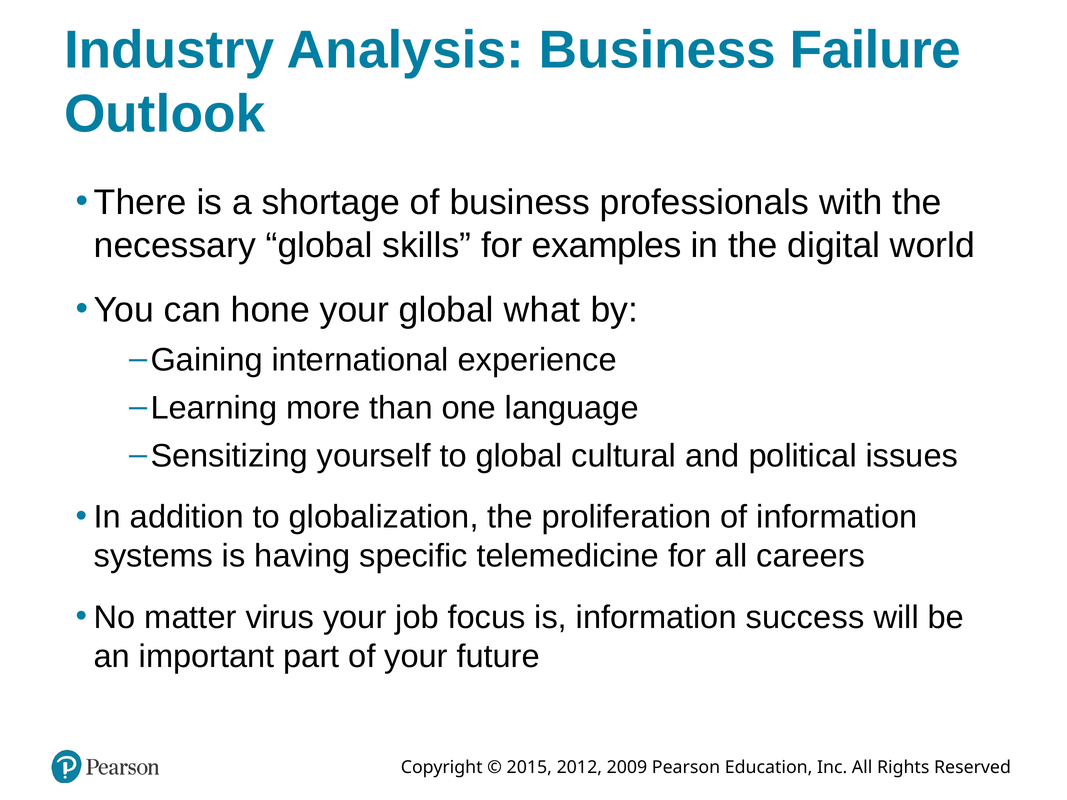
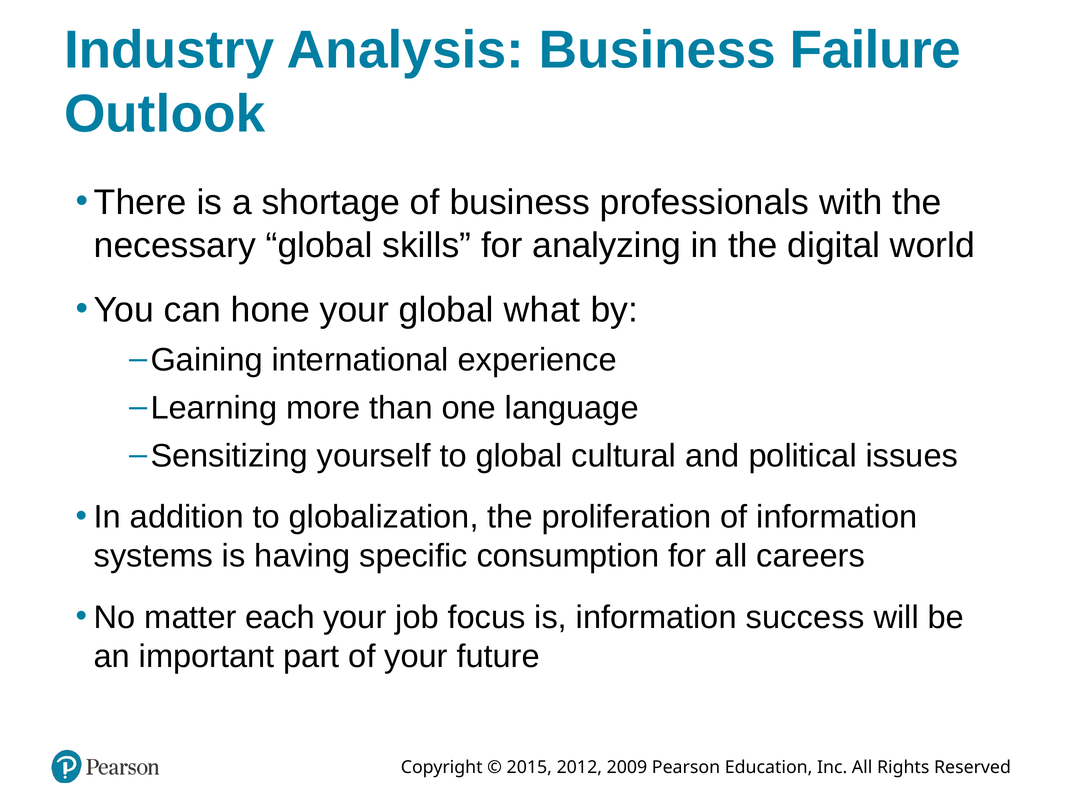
examples: examples -> analyzing
telemedicine: telemedicine -> consumption
virus: virus -> each
